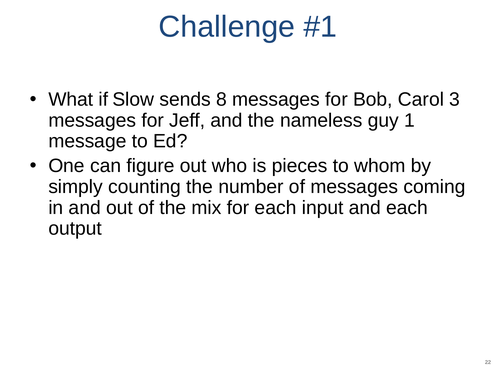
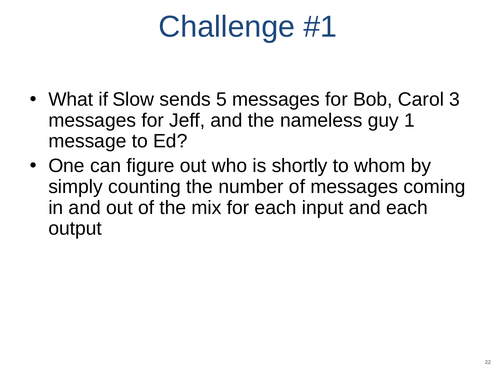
8: 8 -> 5
pieces: pieces -> shortly
